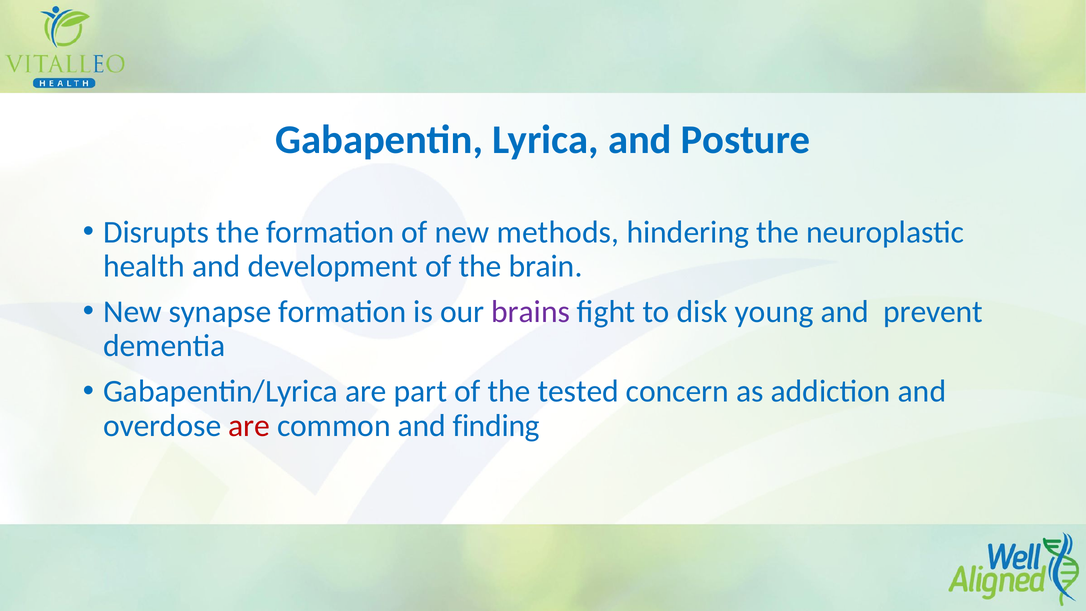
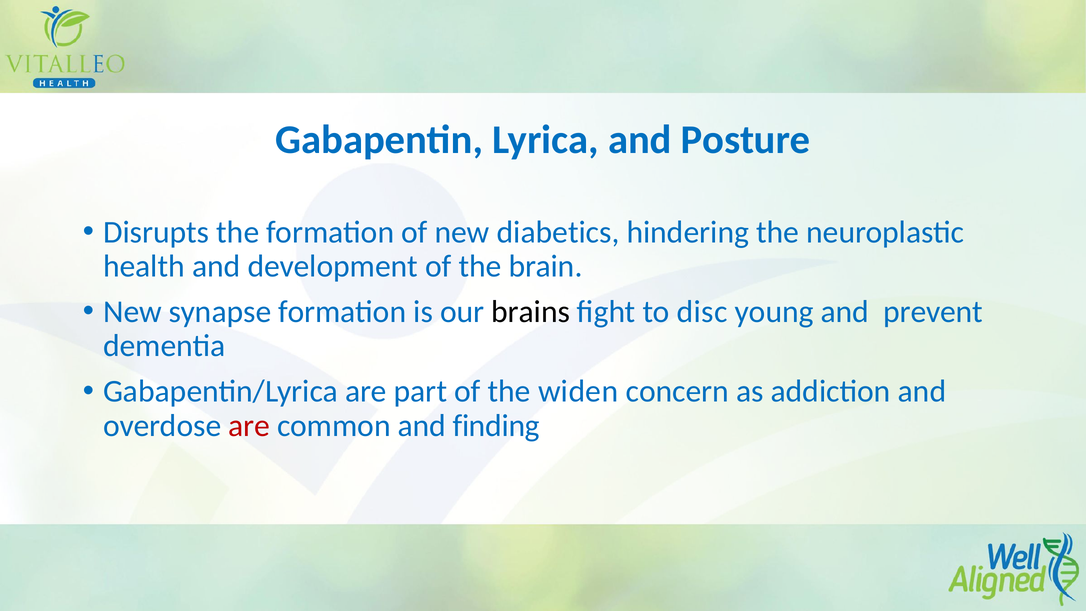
methods: methods -> diabetics
brains colour: purple -> black
disk: disk -> disc
tested: tested -> widen
